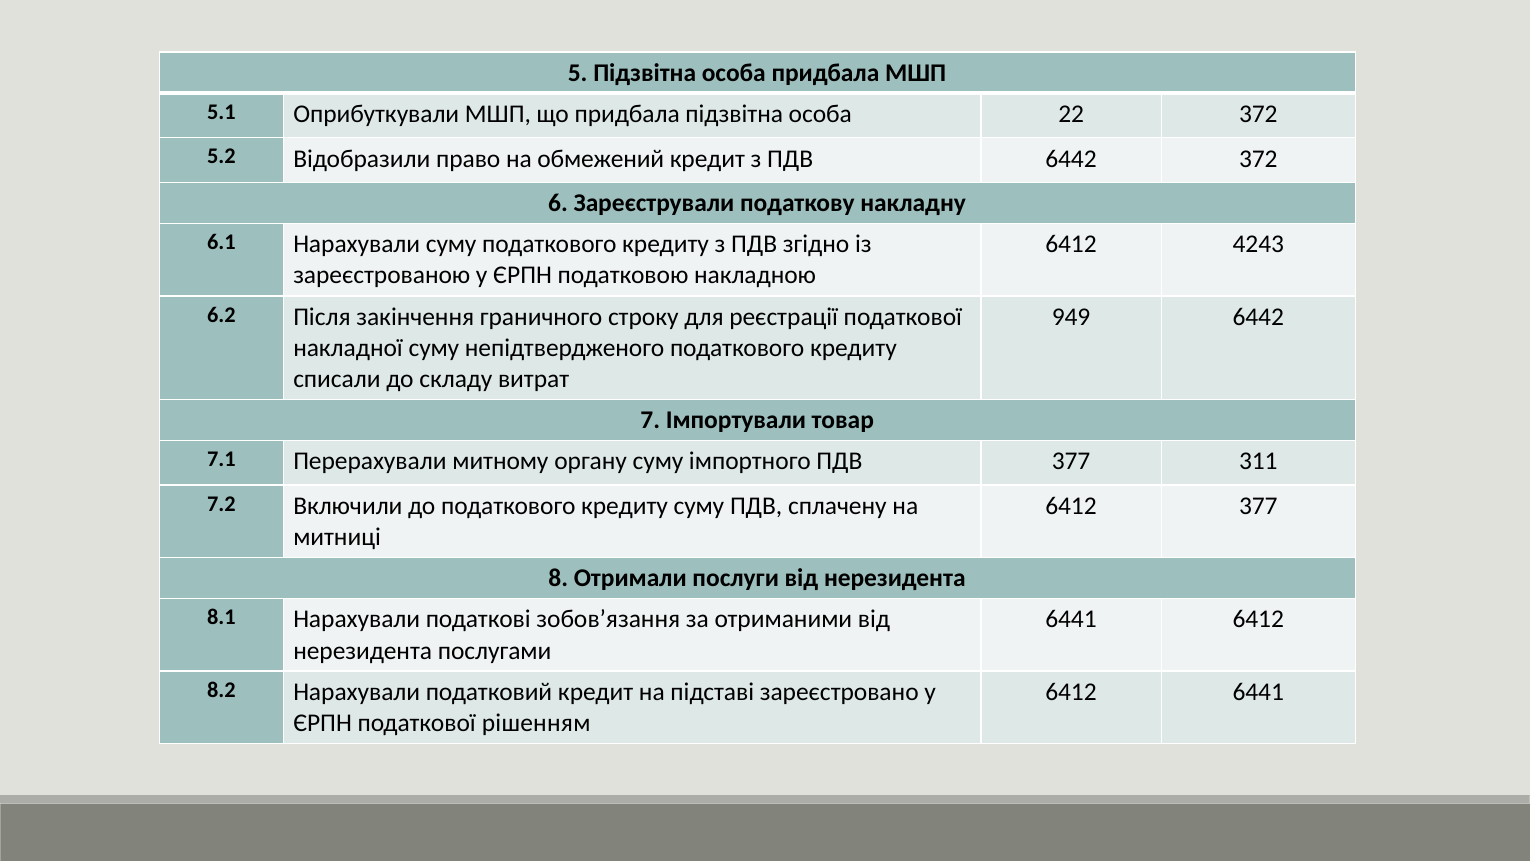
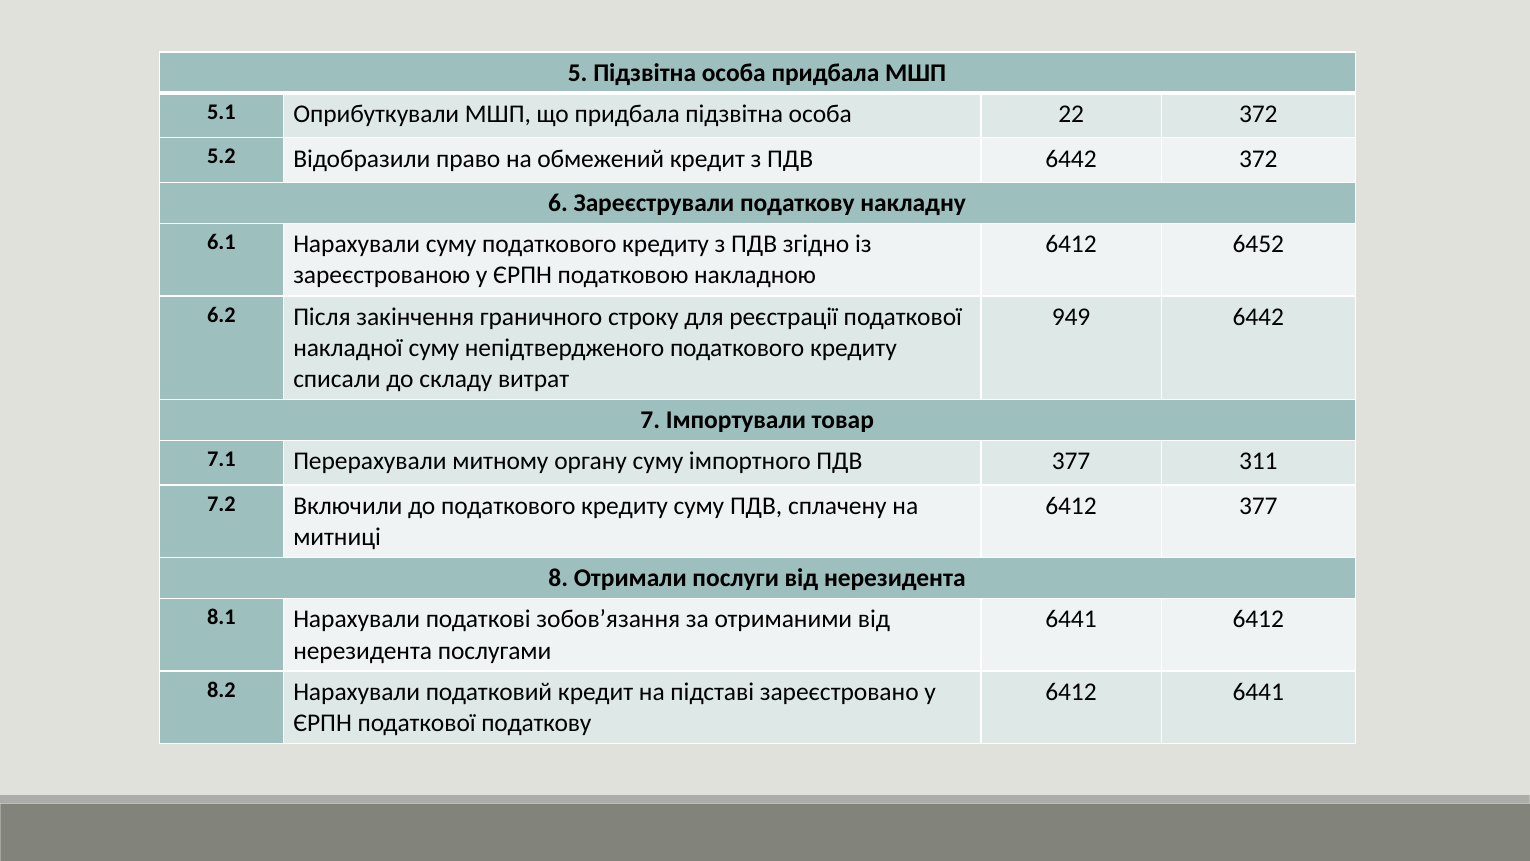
4243: 4243 -> 6452
податкової рішенням: рішенням -> податкову
